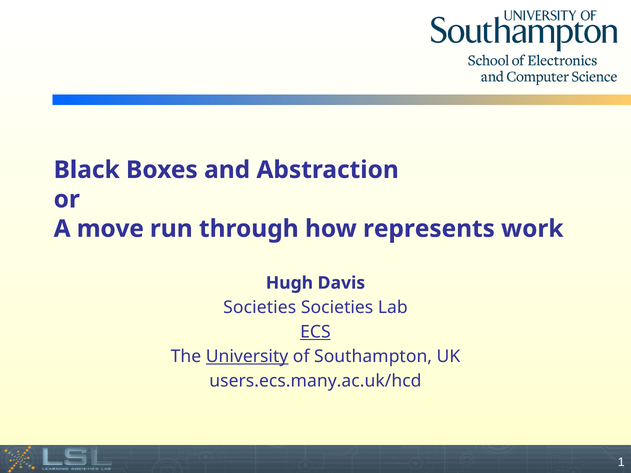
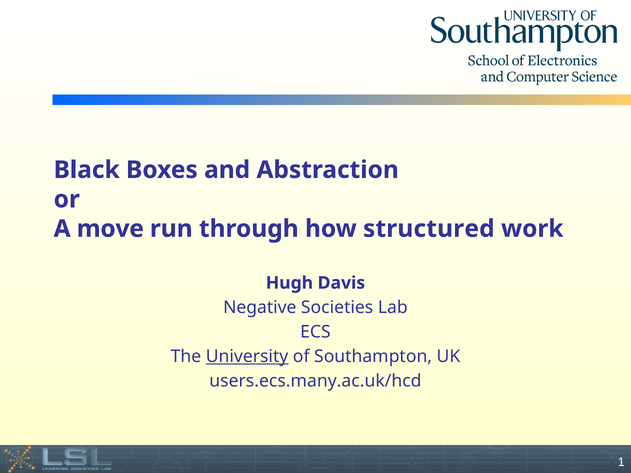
represents: represents -> structured
Societies at (260, 308): Societies -> Negative
ECS underline: present -> none
